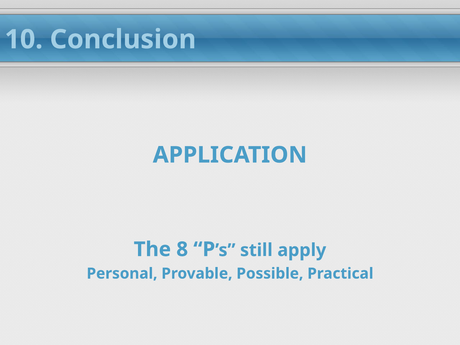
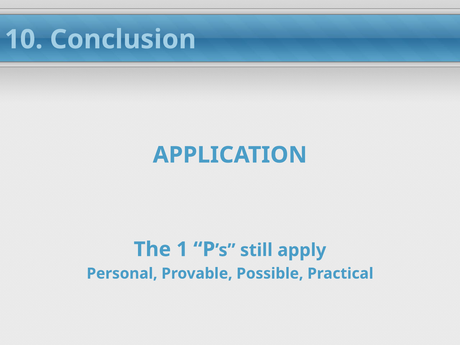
8: 8 -> 1
